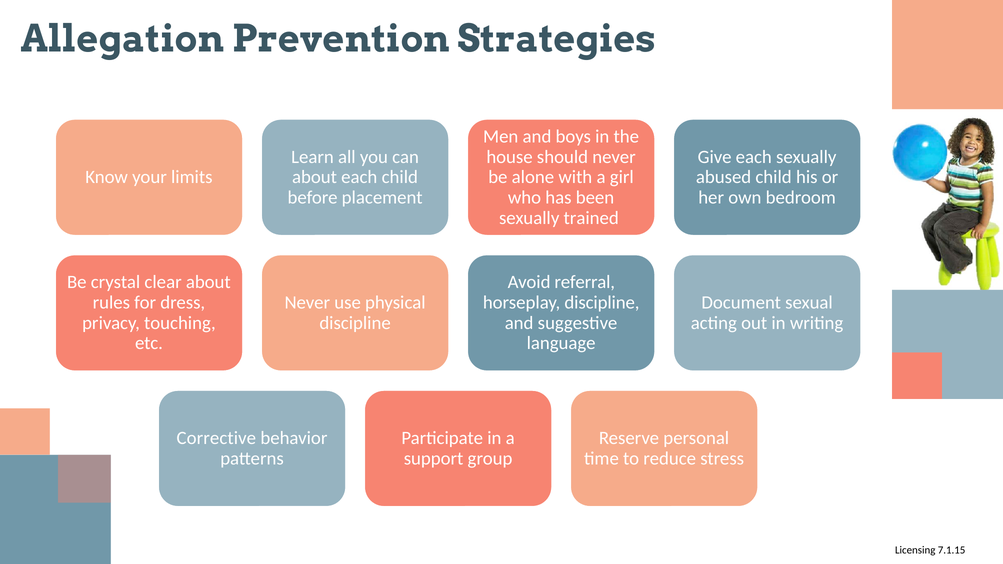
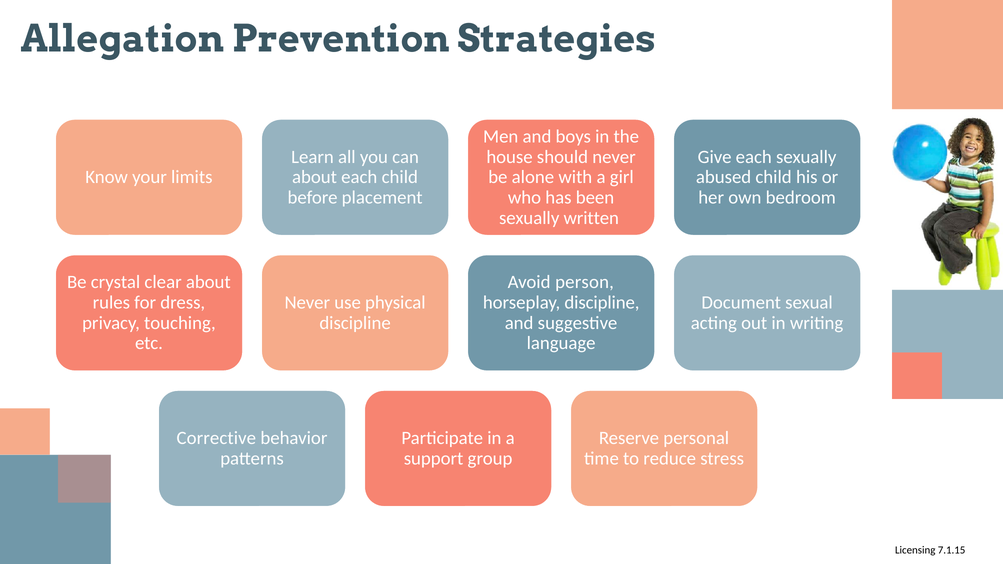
trained: trained -> written
referral: referral -> person
